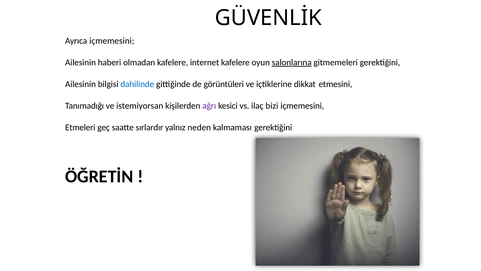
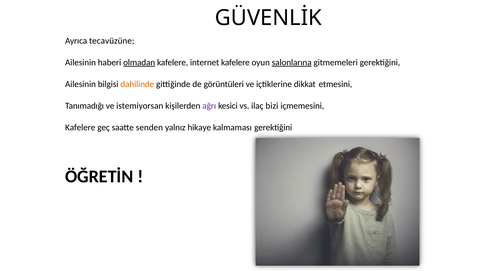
Ayrıca içmemesini: içmemesini -> tecavüzüne
olmadan underline: none -> present
dahilinde colour: blue -> orange
Etmeleri at (80, 127): Etmeleri -> Kafelere
sırlardır: sırlardır -> senden
neden: neden -> hikaye
